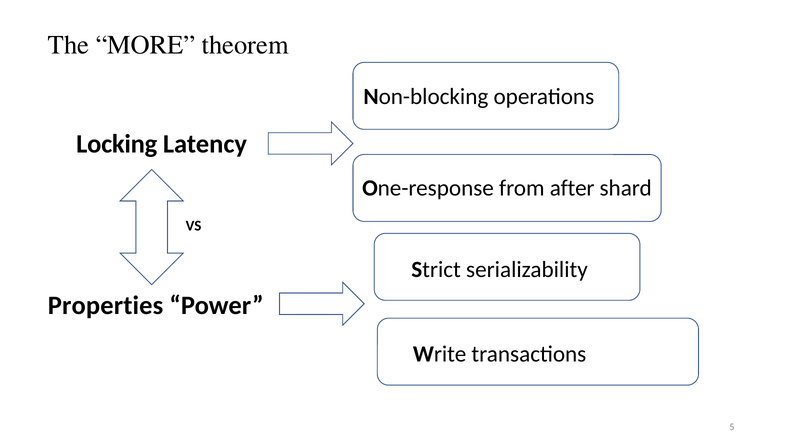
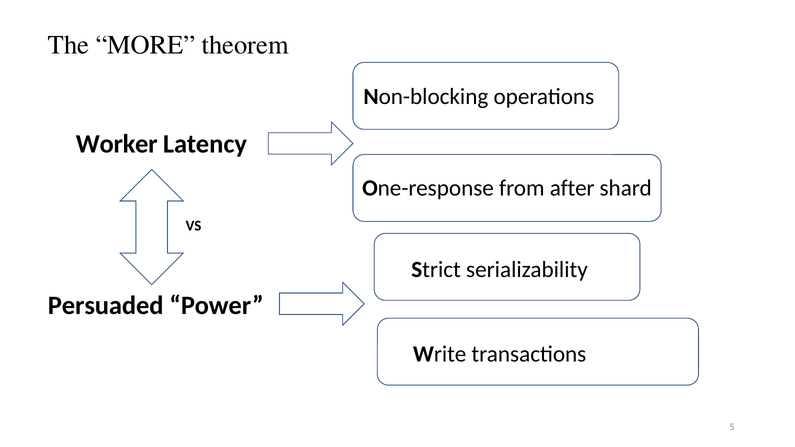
Locking: Locking -> Worker
Properties: Properties -> Persuaded
